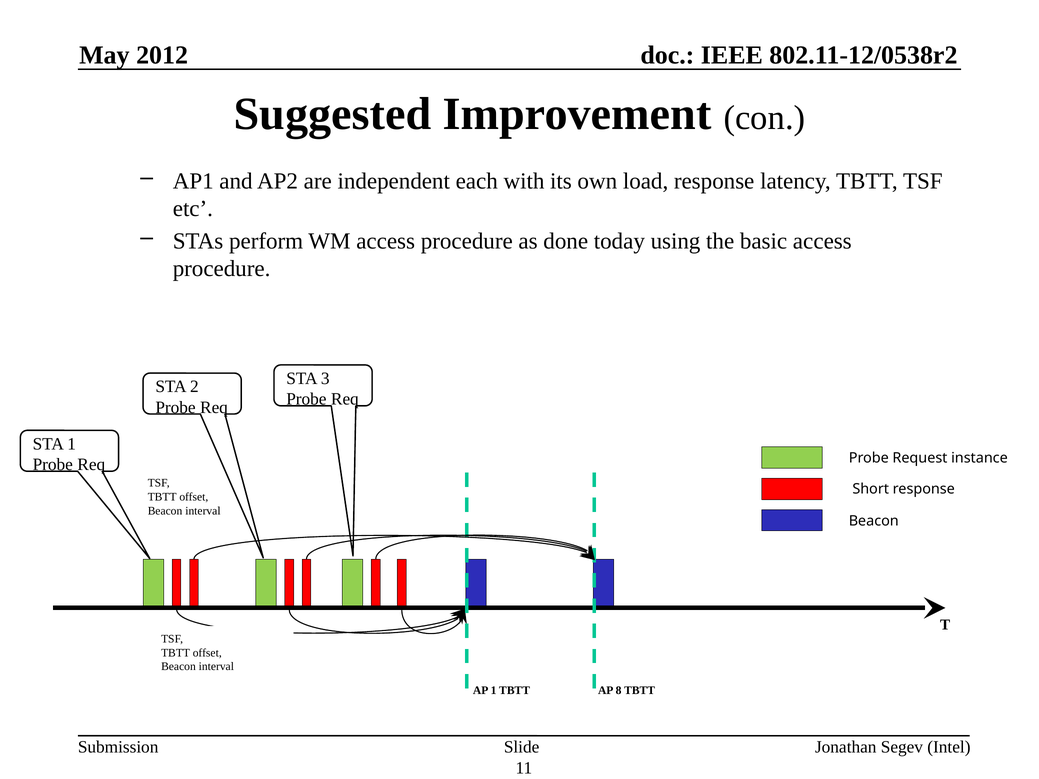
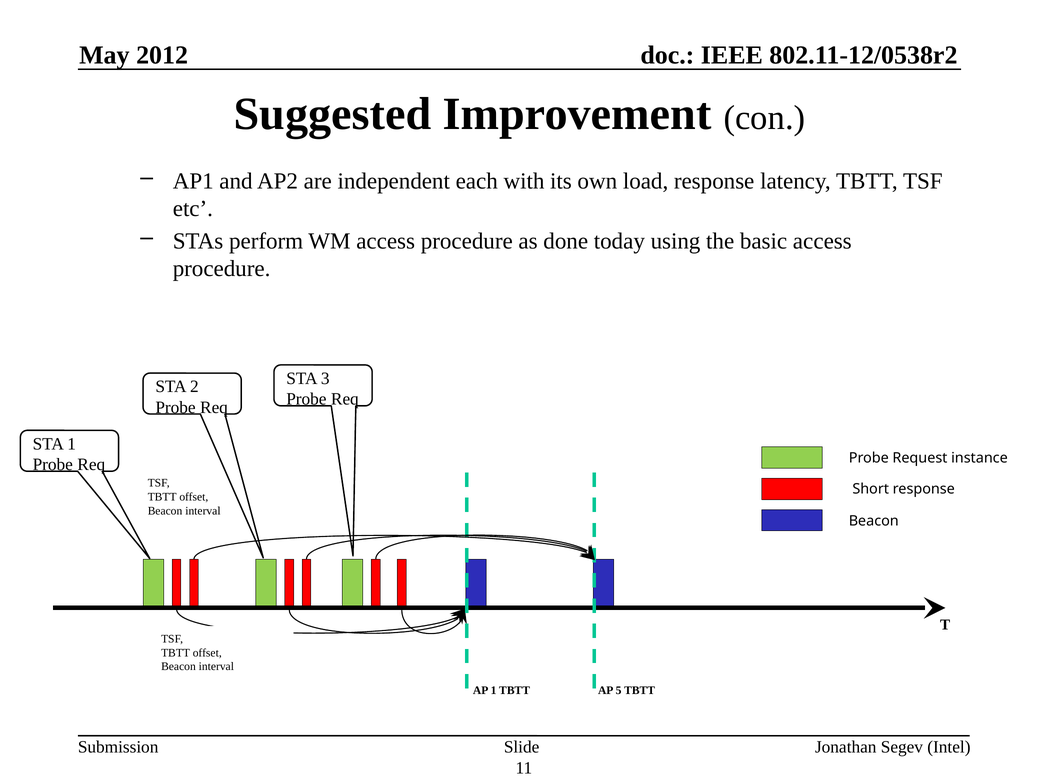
8: 8 -> 5
